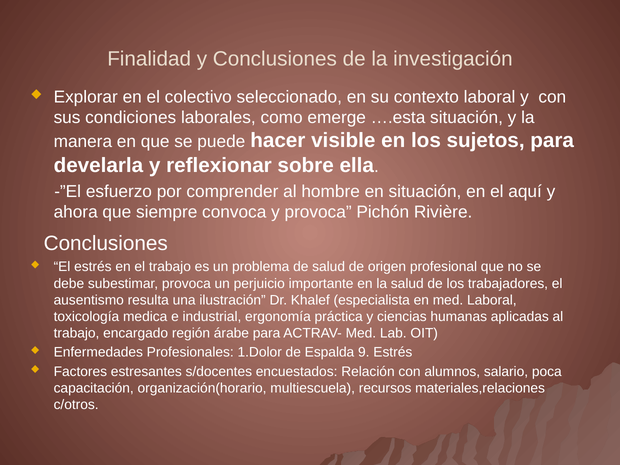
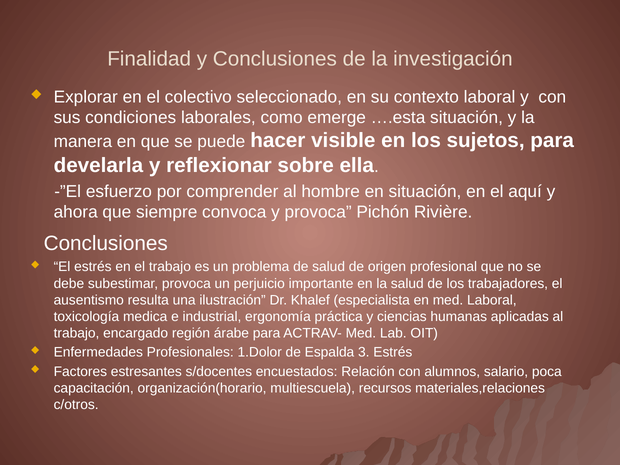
9: 9 -> 3
